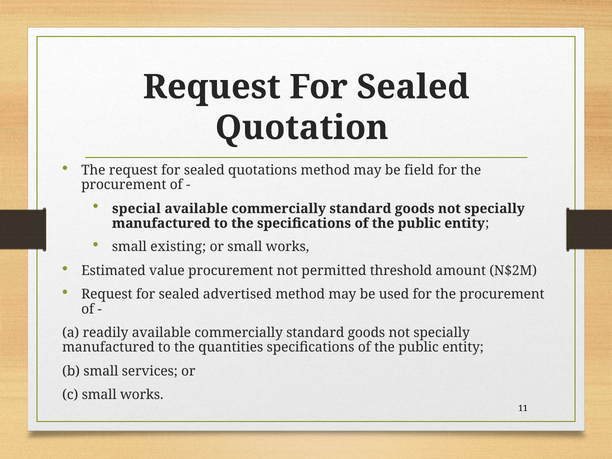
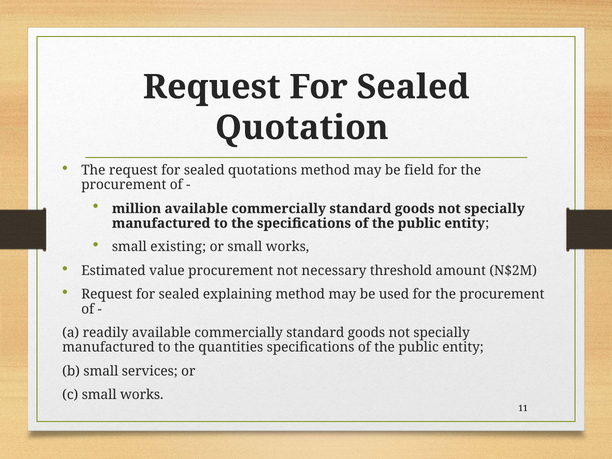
special: special -> million
permitted: permitted -> necessary
advertised: advertised -> explaining
